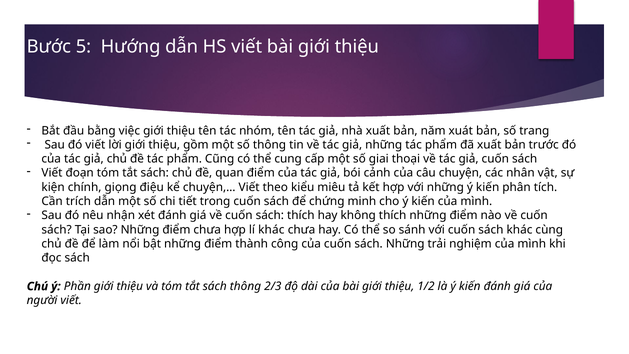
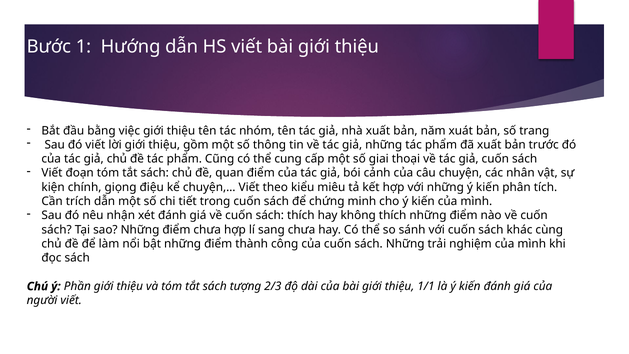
5: 5 -> 1
lí khác: khác -> sang
sách thông: thông -> tượng
1/2: 1/2 -> 1/1
